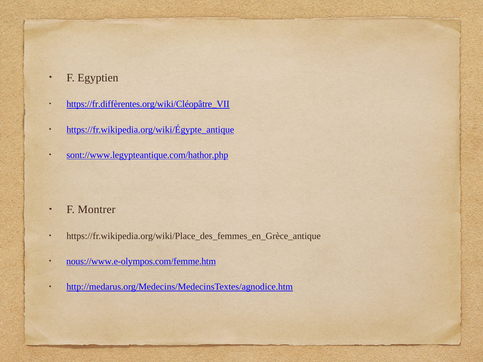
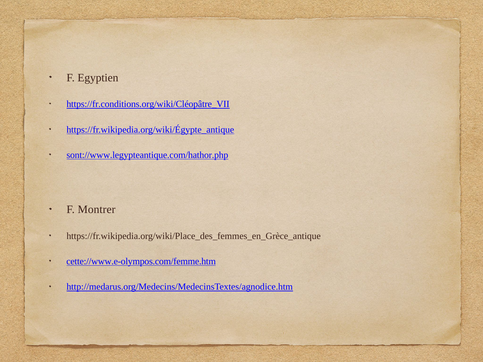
https://fr.diffèrentes.org/wiki/Cléopâtre_VII: https://fr.diffèrentes.org/wiki/Cléopâtre_VII -> https://fr.conditions.org/wiki/Cléopâtre_VII
nous://www.e-olympos.com/femme.htm: nous://www.e-olympos.com/femme.htm -> cette://www.e-olympos.com/femme.htm
